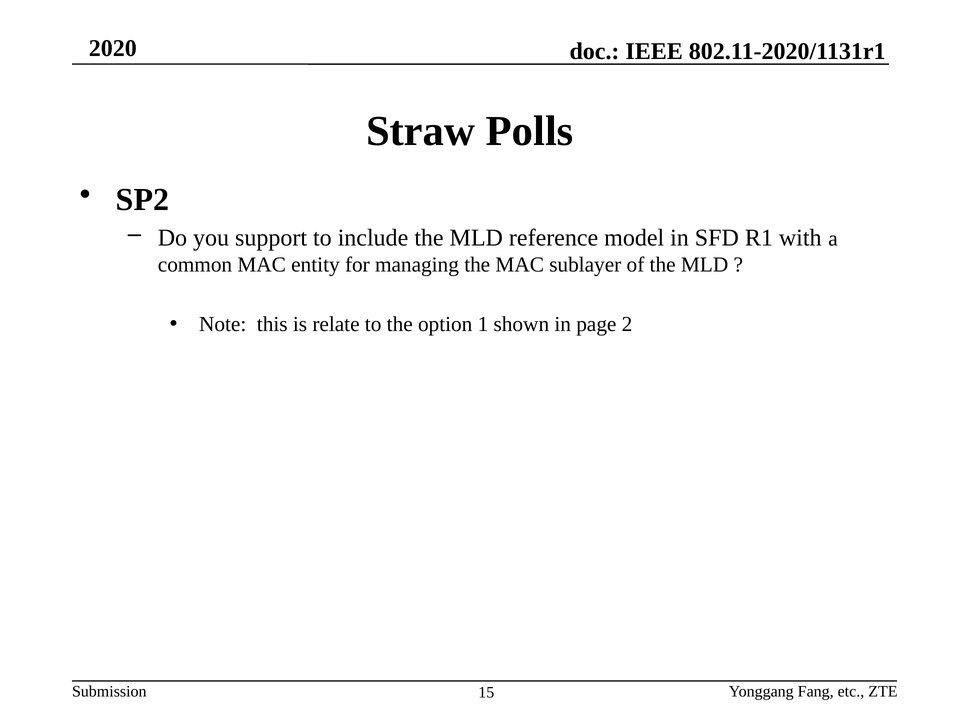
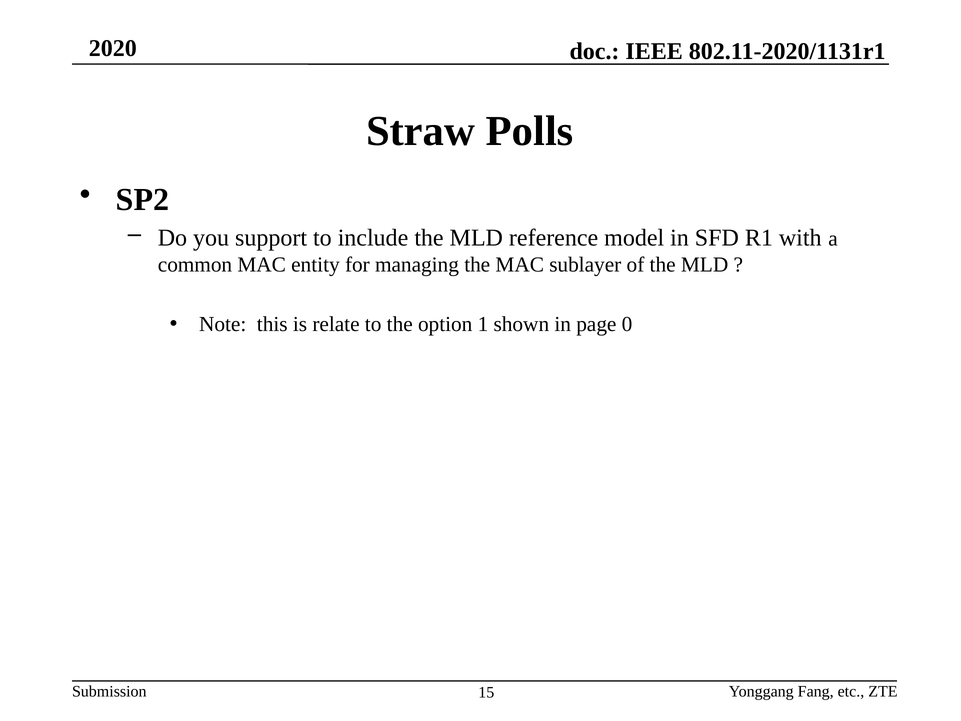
2: 2 -> 0
